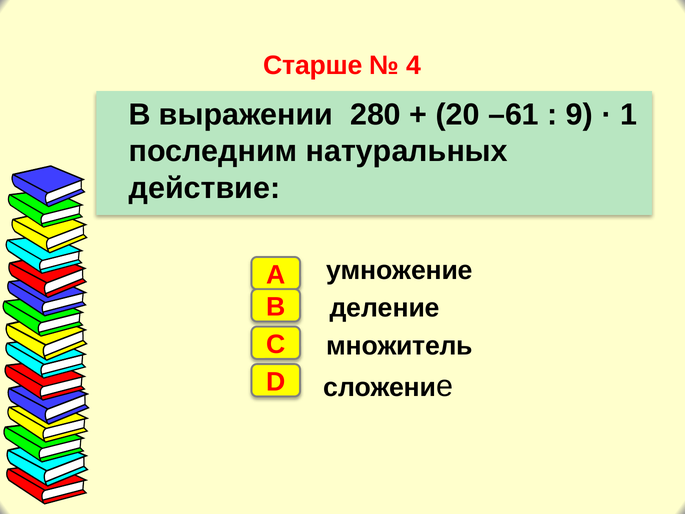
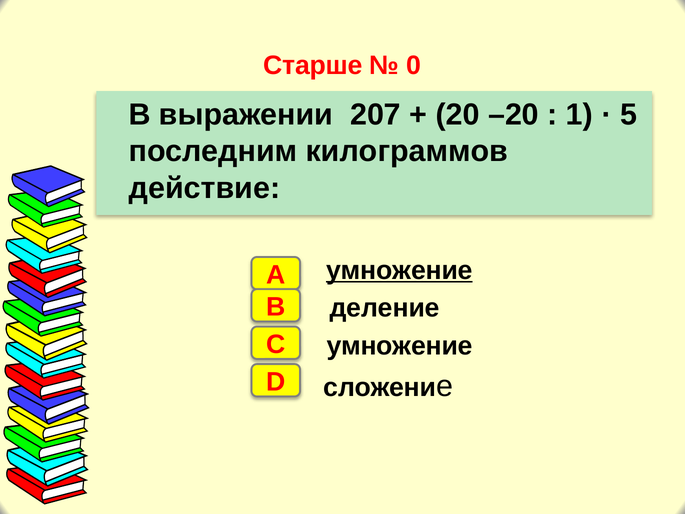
4: 4 -> 0
280: 280 -> 207
–61: –61 -> –20
9: 9 -> 1
1: 1 -> 5
натуральных: натуральных -> килограммов
умножение at (399, 270) underline: none -> present
множитель at (400, 346): множитель -> умножение
